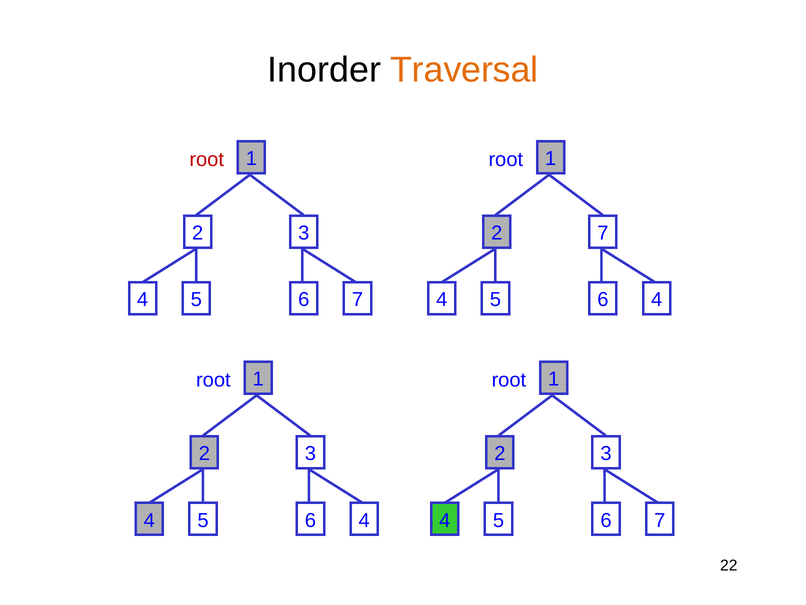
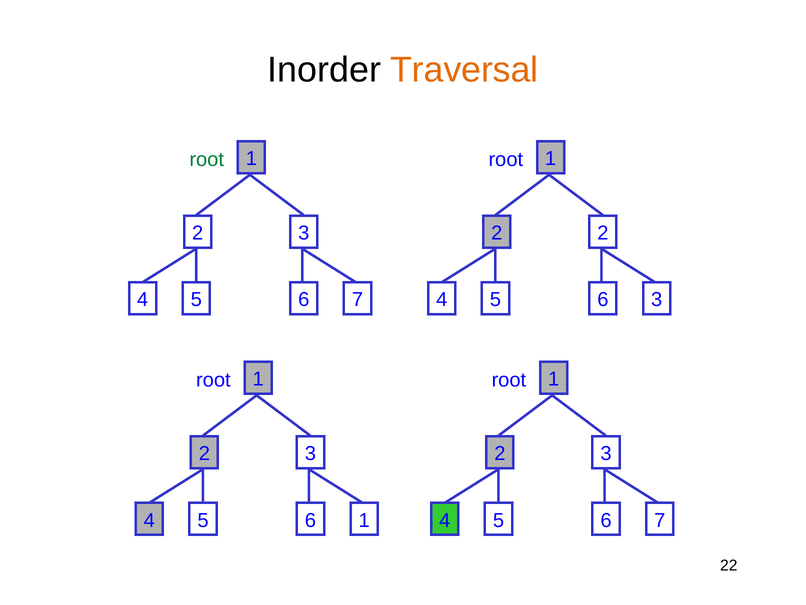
root at (207, 159) colour: red -> green
2 7: 7 -> 2
4 at (657, 300): 4 -> 3
4 at (364, 520): 4 -> 1
